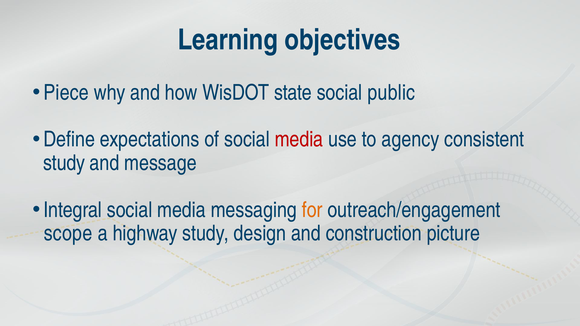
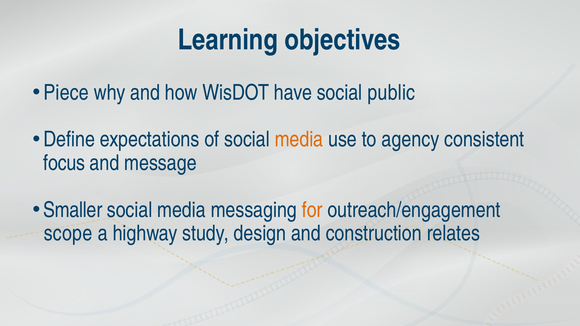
state: state -> have
media at (299, 140) colour: red -> orange
study at (64, 163): study -> focus
Integral: Integral -> Smaller
picture: picture -> relates
